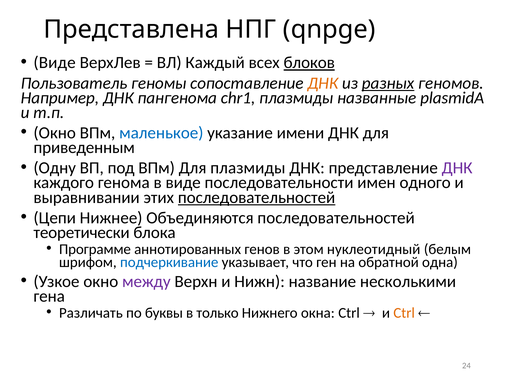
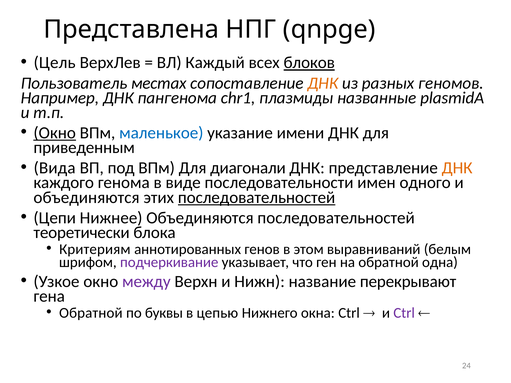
Виде at (55, 63): Виде -> Цель
геномы: геномы -> местах
разных underline: present -> none
Окно at (55, 133) underline: none -> present
Одну: Одну -> Вида
Для плазмиды: плазмиды -> диагонали
ДНК at (457, 168) colour: purple -> orange
выравнивании at (87, 198): выравнивании -> объединяются
Программе: Программе -> Критериям
нуклеотидный: нуклеотидный -> выравниваний
подчеркивание colour: blue -> purple
несколькими: несколькими -> перекрывают
Различать at (91, 313): Различать -> Обратной
только: только -> цепью
Ctrl at (404, 313) colour: orange -> purple
